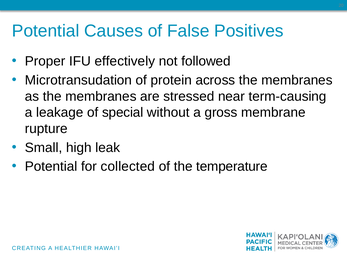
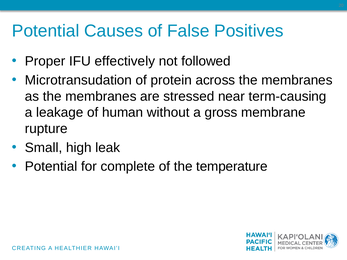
special: special -> human
collected: collected -> complete
